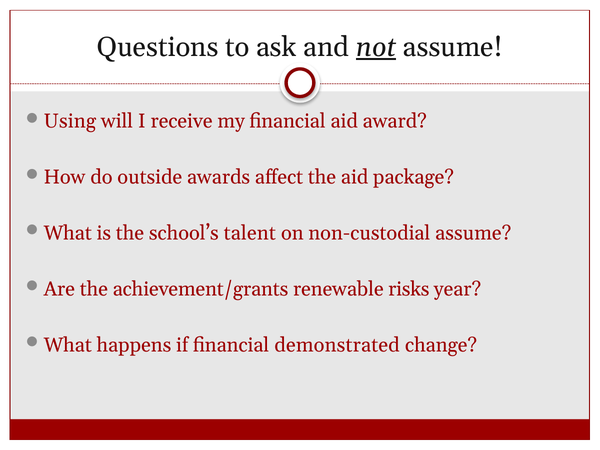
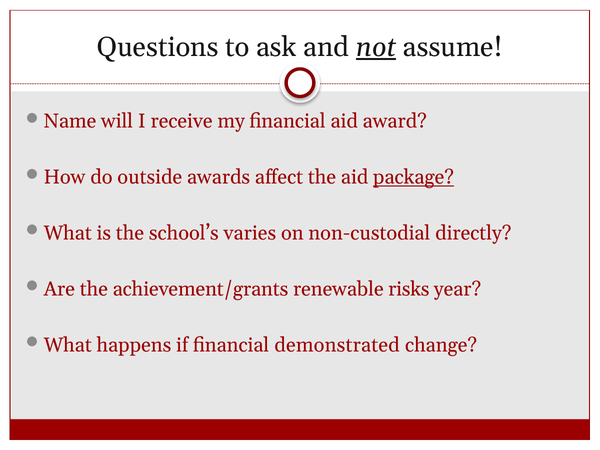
Using: Using -> Name
package underline: none -> present
talent: talent -> varies
non-custodial assume: assume -> directly
